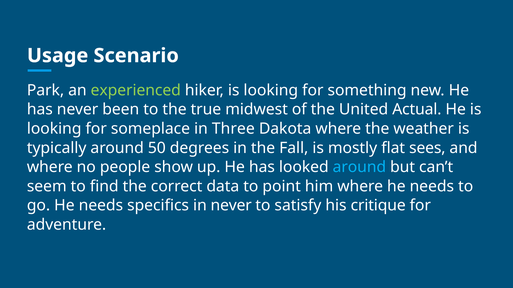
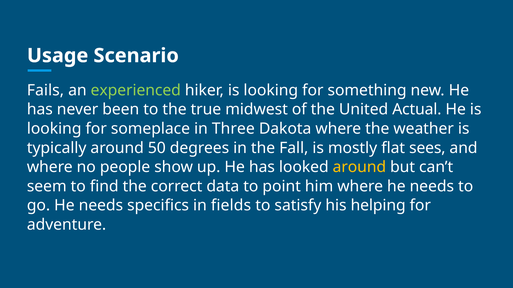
Park: Park -> Fails
around at (359, 167) colour: light blue -> yellow
in never: never -> fields
critique: critique -> helping
